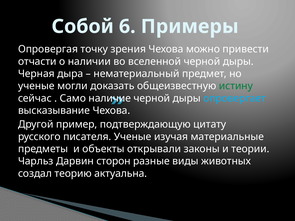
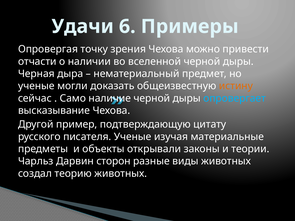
Собой: Собой -> Удачи
истину colour: green -> orange
теорию актуальна: актуальна -> животных
